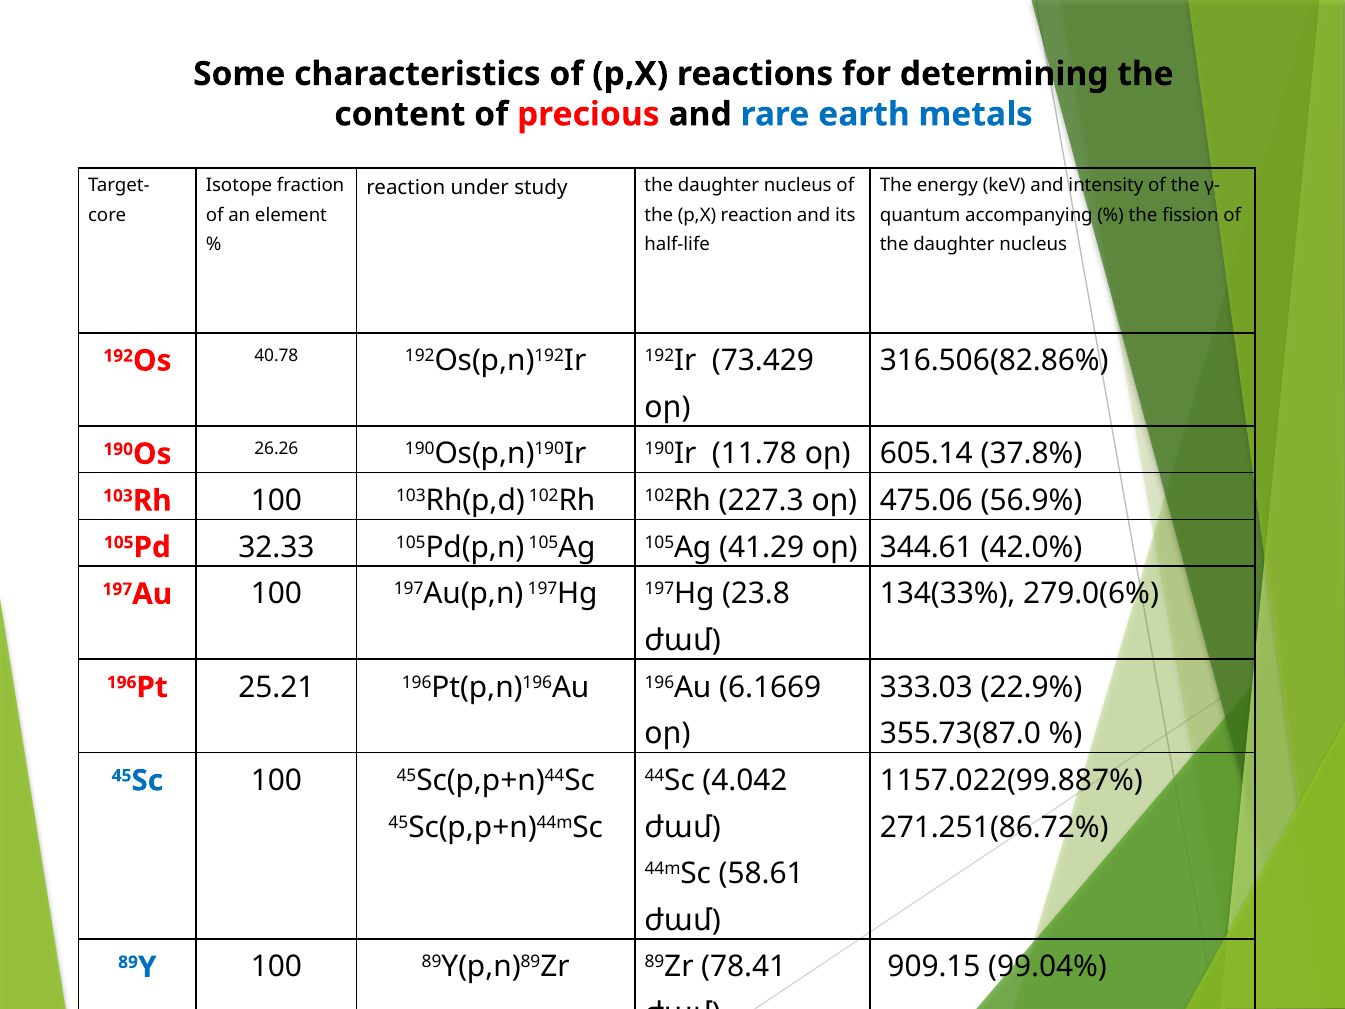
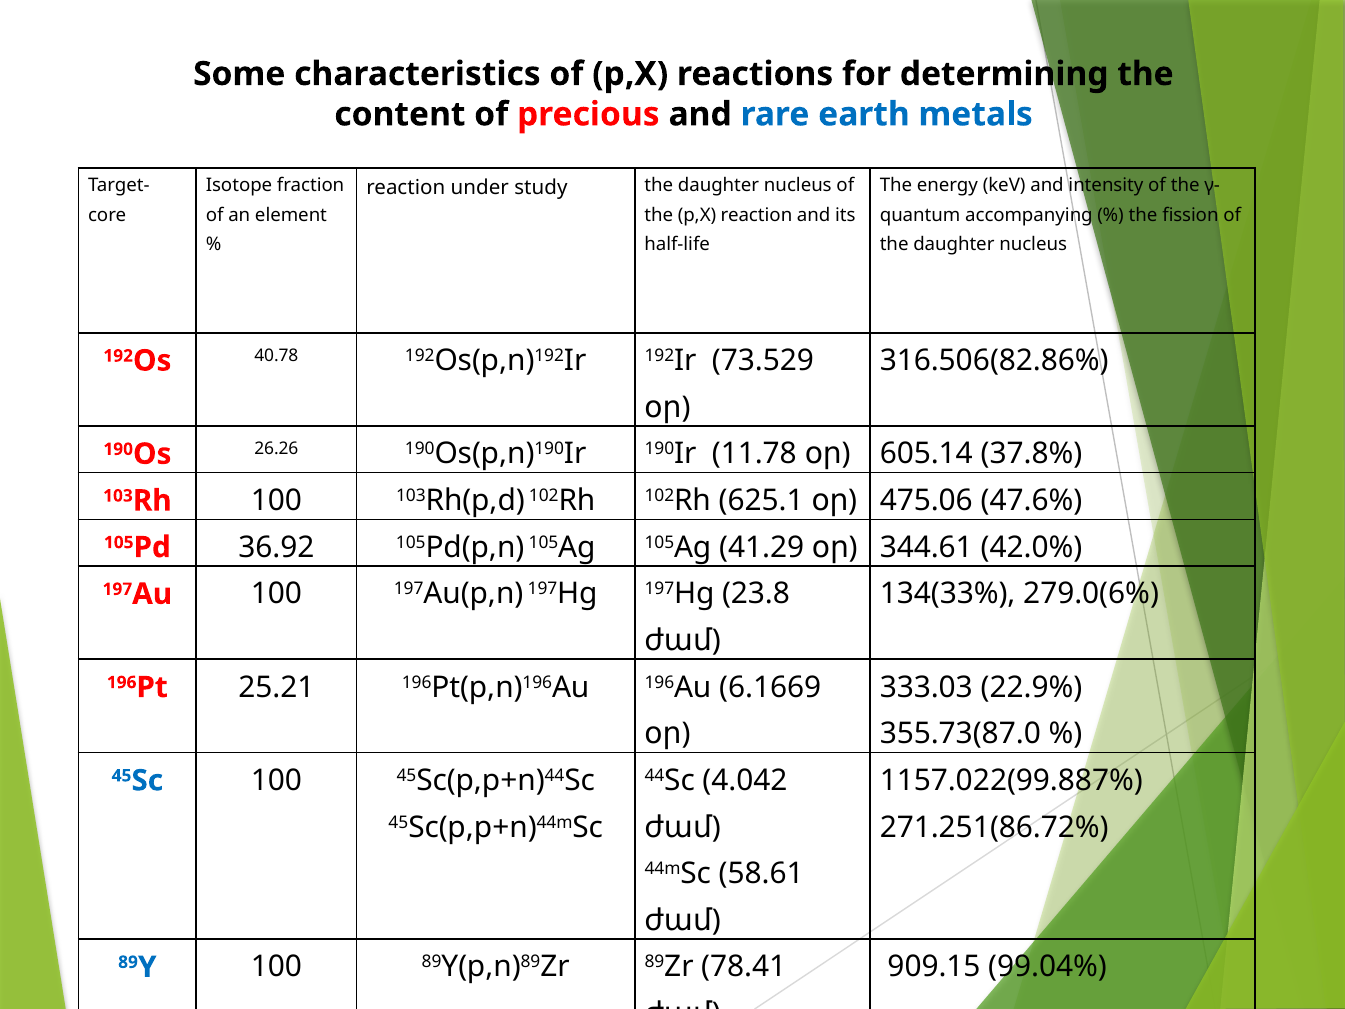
73.429: 73.429 -> 73.529
56.9%: 56.9% -> 47.6%
227.3: 227.3 -> 625.1
32.33: 32.33 -> 36.92
